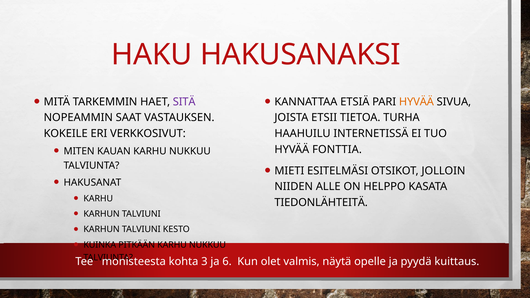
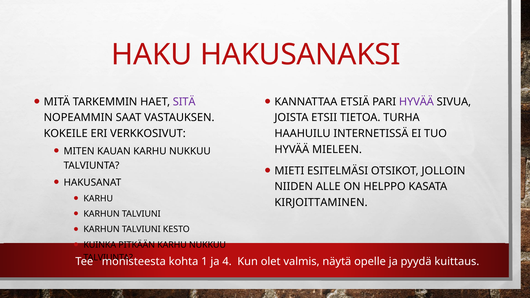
HYVÄÄ at (416, 102) colour: orange -> purple
FONTTIA: FONTTIA -> MIELEEN
TIEDONLÄHTEITÄ: TIEDONLÄHTEITÄ -> KIRJOITTAMINEN
3: 3 -> 1
6: 6 -> 4
